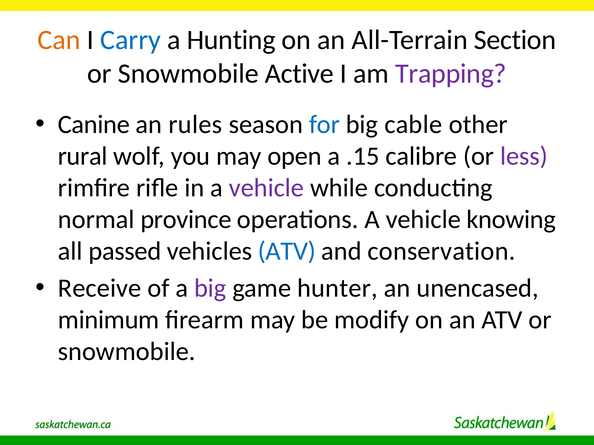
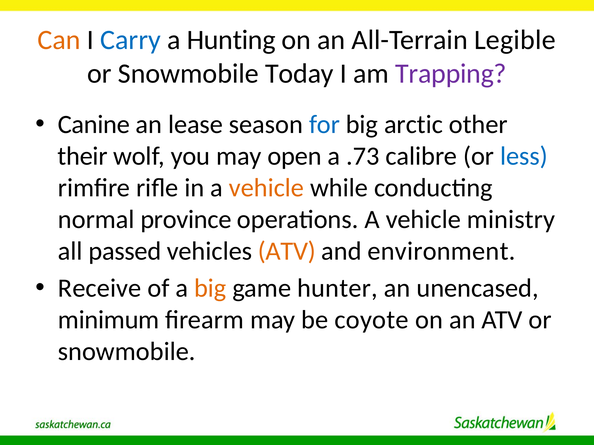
Section: Section -> Legible
Active: Active -> Today
rules: rules -> lease
cable: cable -> arctic
rural: rural -> their
.15: .15 -> .73
less colour: purple -> blue
vehicle at (267, 188) colour: purple -> orange
knowing: knowing -> ministry
ATV at (287, 251) colour: blue -> orange
conservation: conservation -> environment
big at (210, 288) colour: purple -> orange
modify: modify -> coyote
